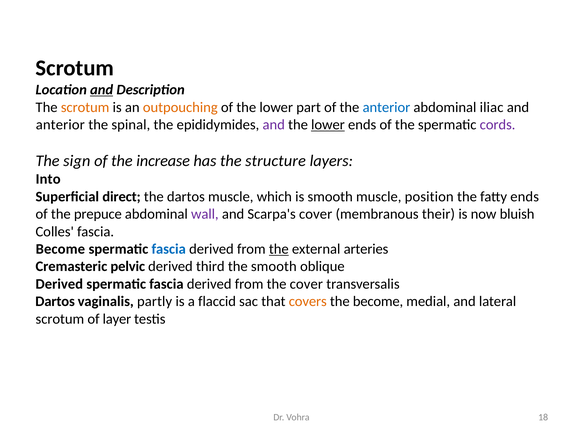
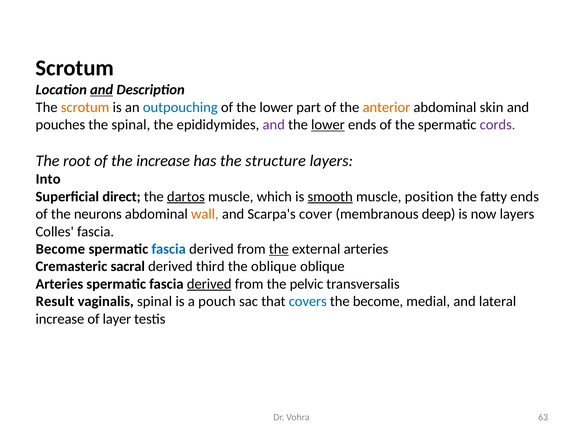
outpouching colour: orange -> blue
anterior at (386, 107) colour: blue -> orange
iliac: iliac -> skin
anterior at (60, 125): anterior -> pouches
sign: sign -> root
dartos at (186, 197) underline: none -> present
smooth at (330, 197) underline: none -> present
prepuce: prepuce -> neurons
wall colour: purple -> orange
their: their -> deep
now bluish: bluish -> layers
pelvic: pelvic -> sacral
the smooth: smooth -> oblique
Derived at (59, 284): Derived -> Arteries
derived at (209, 284) underline: none -> present
the cover: cover -> pelvic
Dartos at (55, 302): Dartos -> Result
vaginalis partly: partly -> spinal
flaccid: flaccid -> pouch
covers colour: orange -> blue
scrotum at (60, 319): scrotum -> increase
18: 18 -> 63
